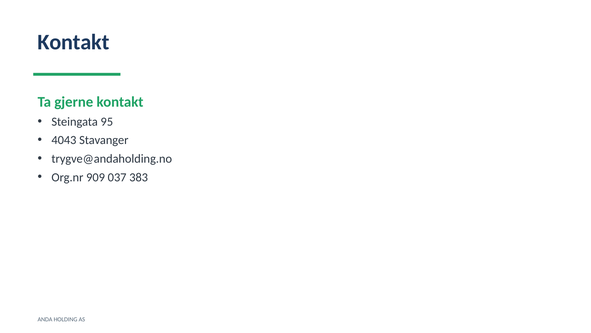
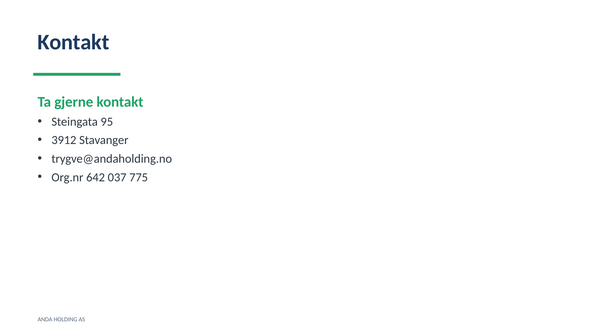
4043: 4043 -> 3912
909: 909 -> 642
383: 383 -> 775
